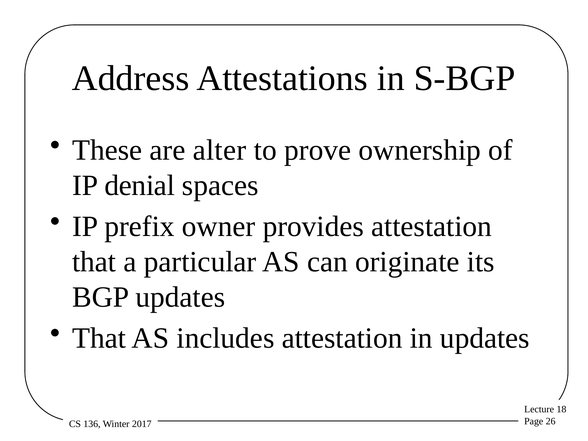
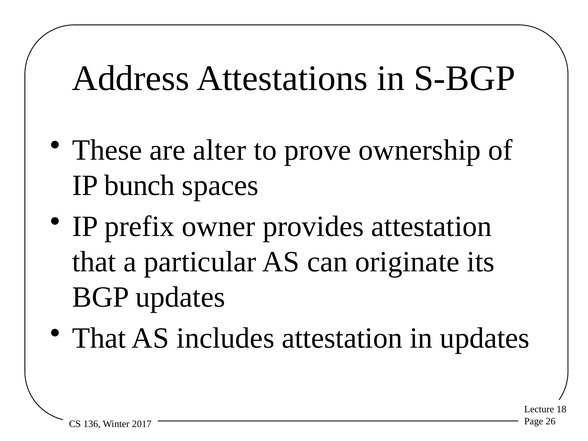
denial: denial -> bunch
